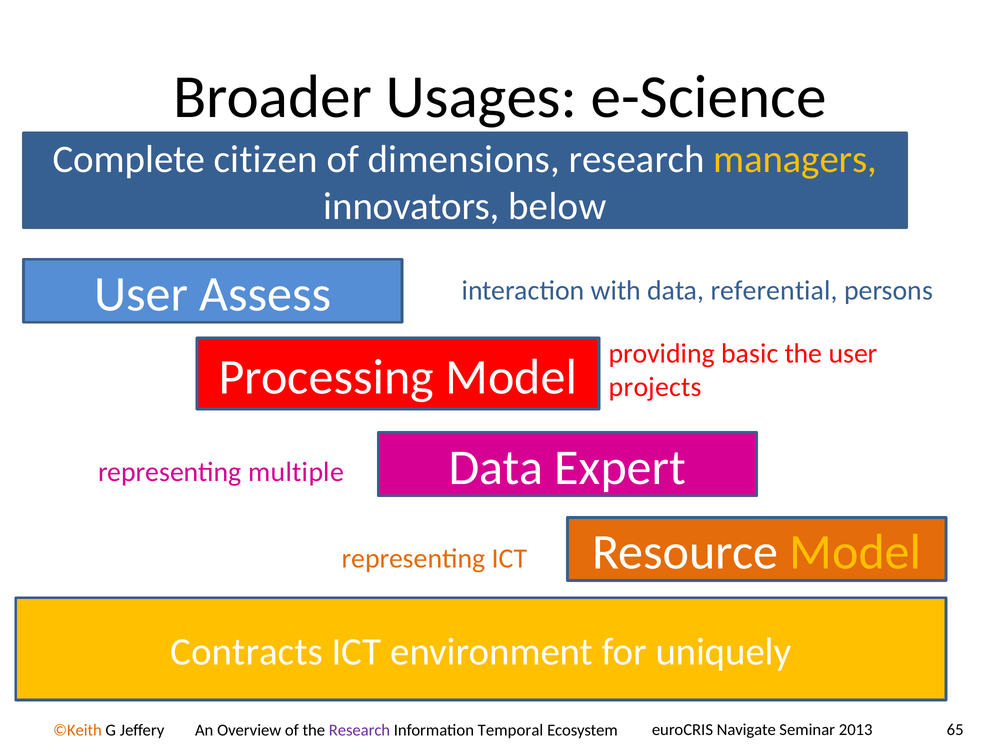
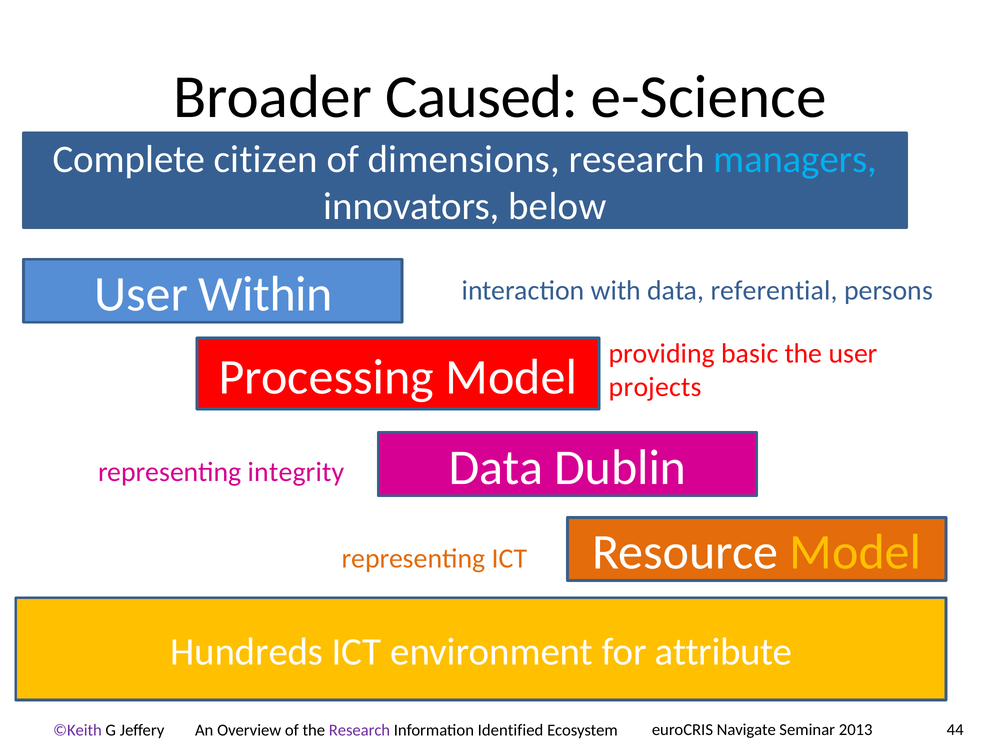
Usages: Usages -> Caused
managers colour: yellow -> light blue
Assess: Assess -> Within
Expert: Expert -> Dublin
multiple: multiple -> integrity
Contracts: Contracts -> Hundreds
uniquely: uniquely -> attribute
©Keith colour: orange -> purple
Temporal: Temporal -> Identified
65: 65 -> 44
